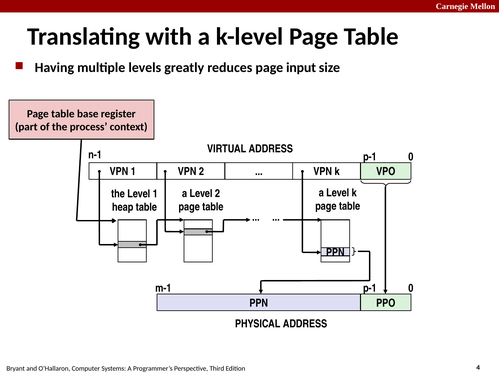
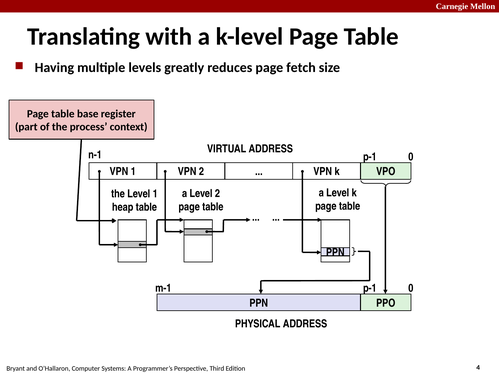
input: input -> fetch
